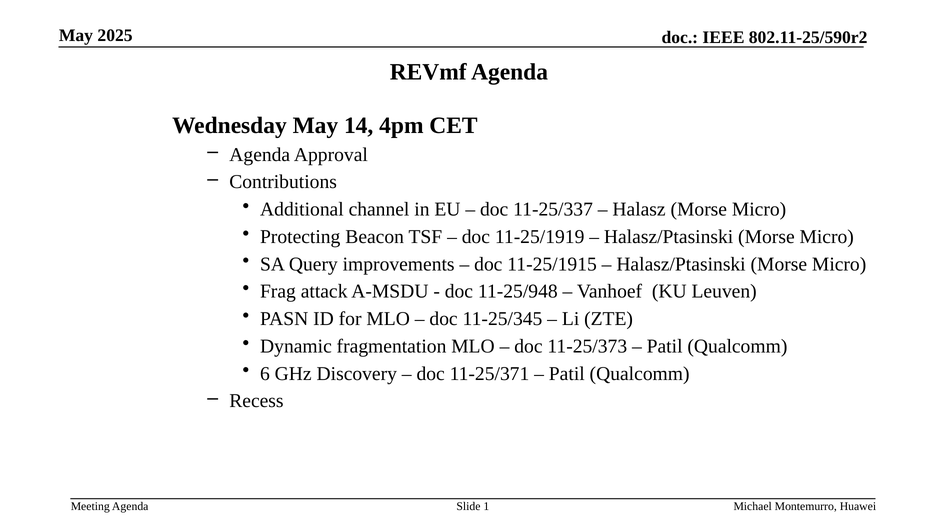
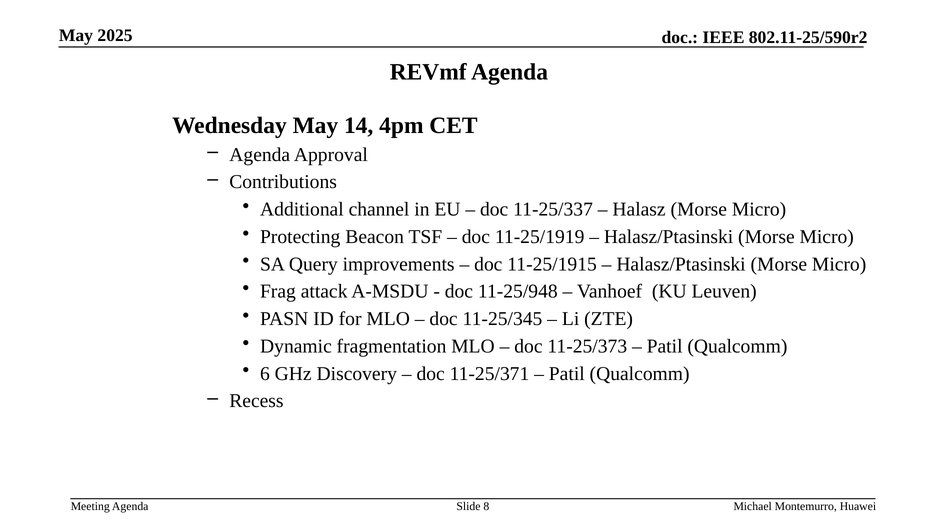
1: 1 -> 8
